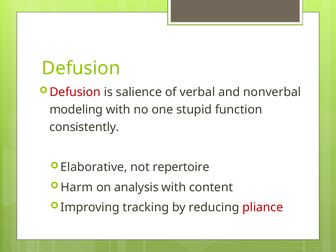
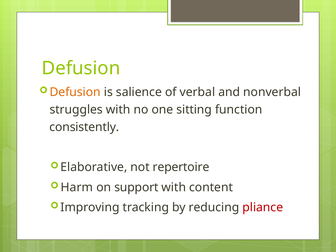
Defusion at (75, 92) colour: red -> orange
modeling: modeling -> struggles
stupid: stupid -> sitting
analysis: analysis -> support
